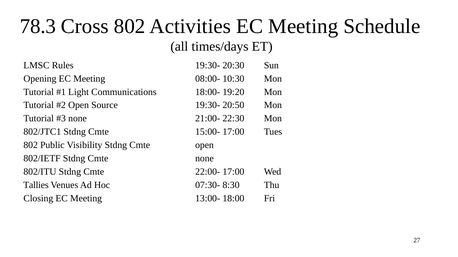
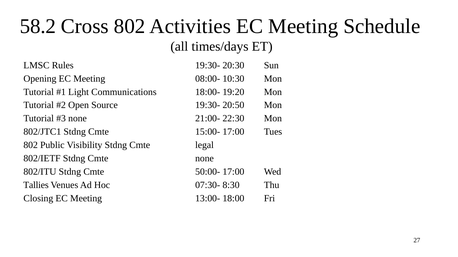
78.3: 78.3 -> 58.2
Cmte open: open -> legal
22:00-: 22:00- -> 50:00-
